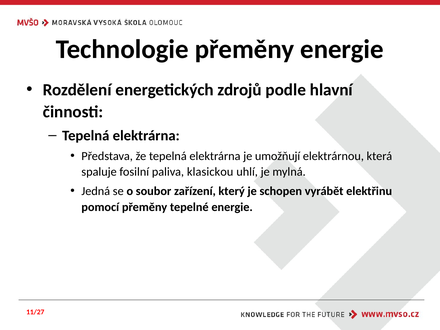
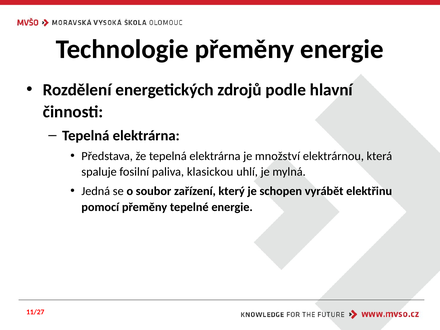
umožňují: umožňují -> množství
